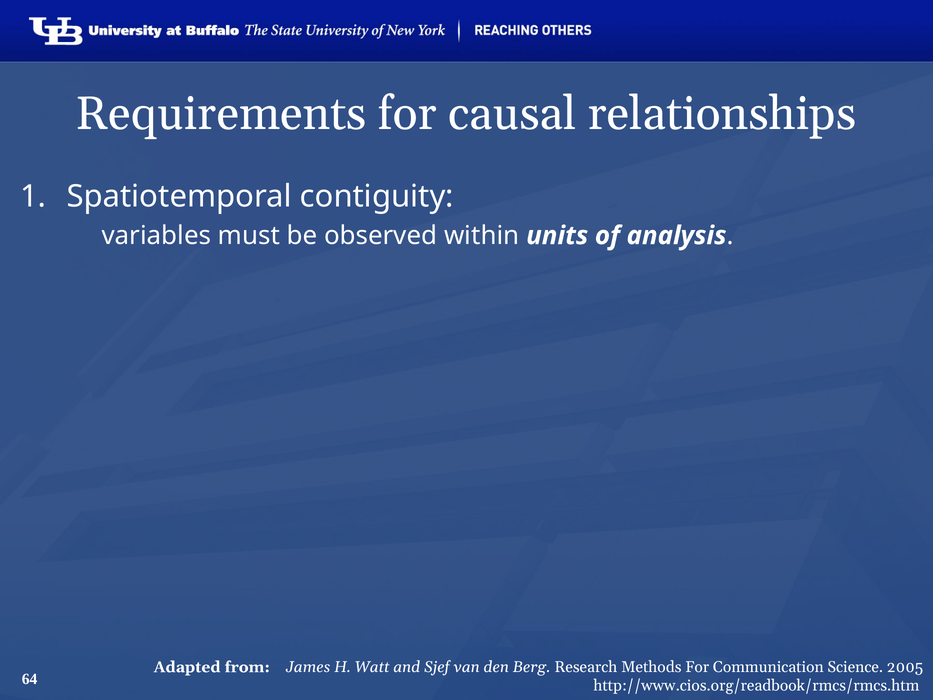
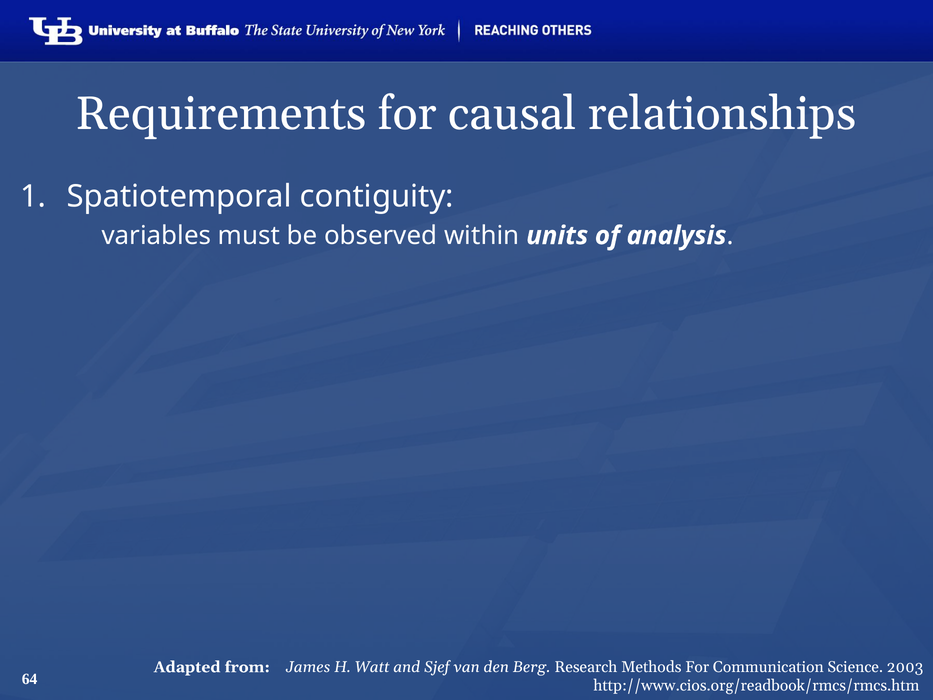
2005: 2005 -> 2003
